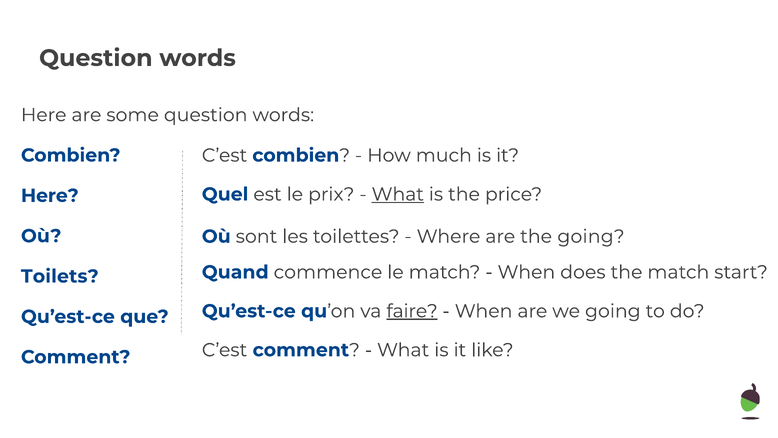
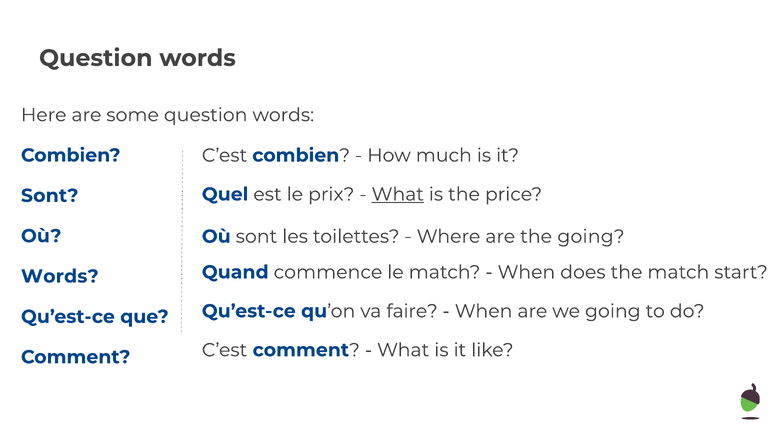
Here at (50, 196): Here -> Sont
Toilets at (60, 276): Toilets -> Words
faire underline: present -> none
